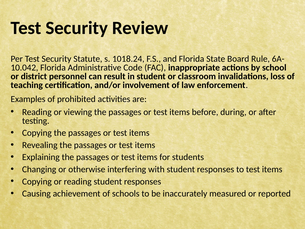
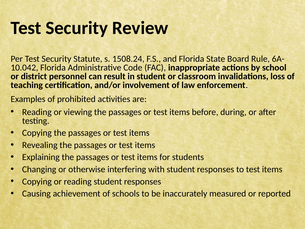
1018.24: 1018.24 -> 1508.24
